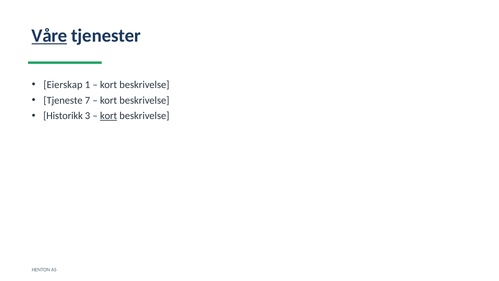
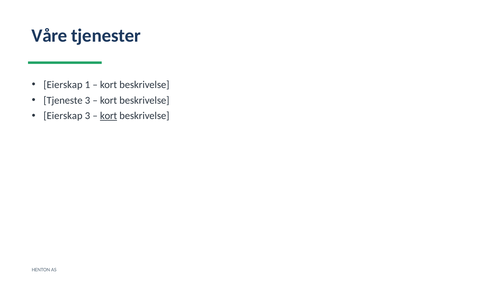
Våre underline: present -> none
Tjeneste 7: 7 -> 3
Historikk at (63, 116): Historikk -> Eierskap
